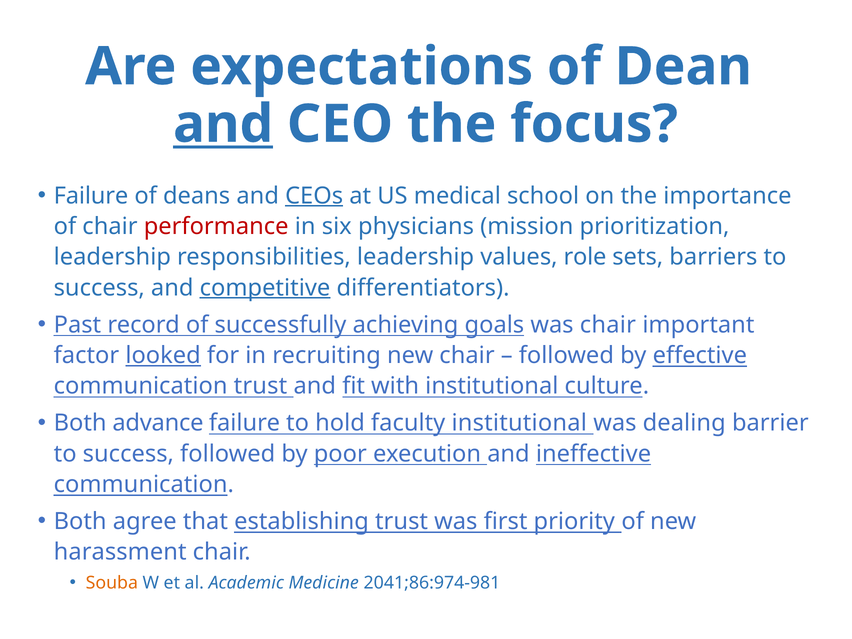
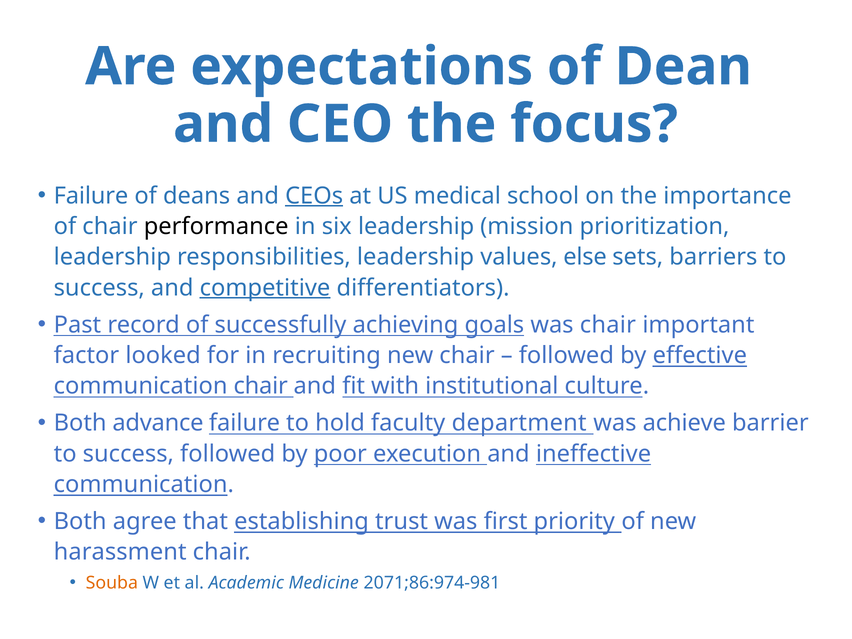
and at (223, 124) underline: present -> none
performance colour: red -> black
six physicians: physicians -> leadership
role: role -> else
looked underline: present -> none
communication trust: trust -> chair
faculty institutional: institutional -> department
dealing: dealing -> achieve
2041;86:974-981: 2041;86:974-981 -> 2071;86:974-981
